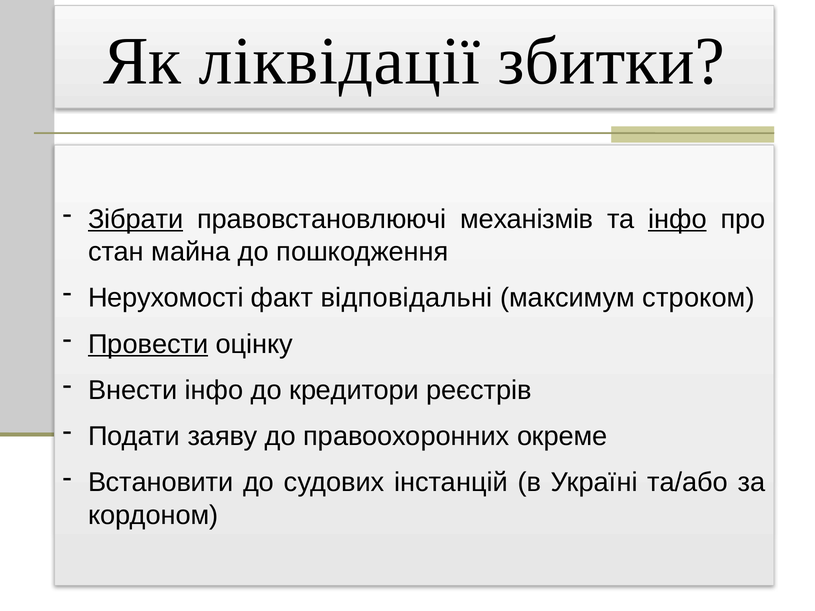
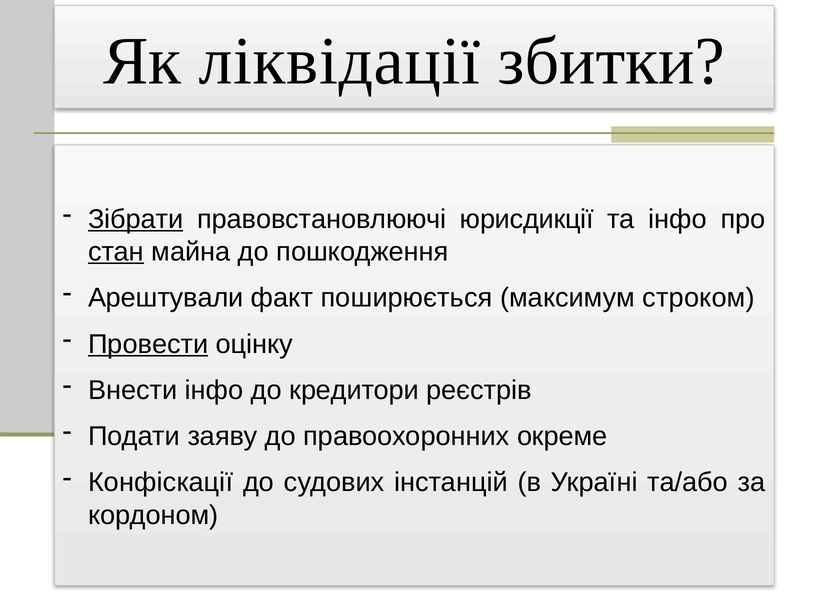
механізмів: механізмів -> юрисдикції
інфо at (677, 219) underline: present -> none
стан underline: none -> present
Нерухомості: Нерухомості -> Арештували
відповідальні: відповідальні -> поширюється
Встановити: Встановити -> Конфіскації
